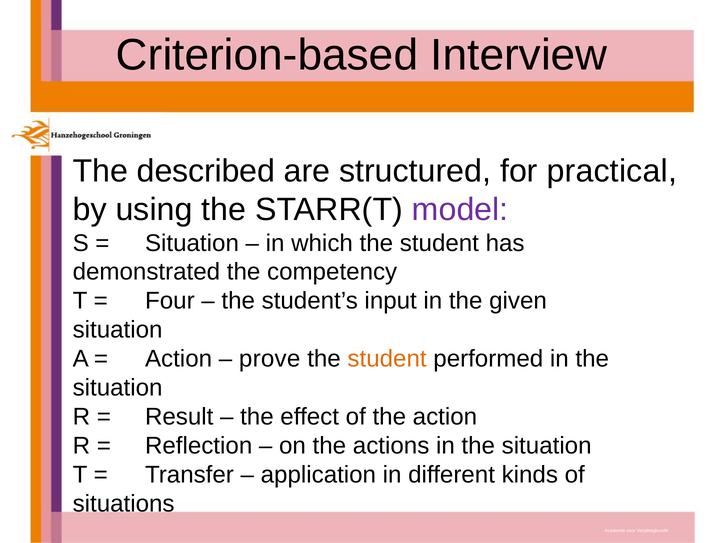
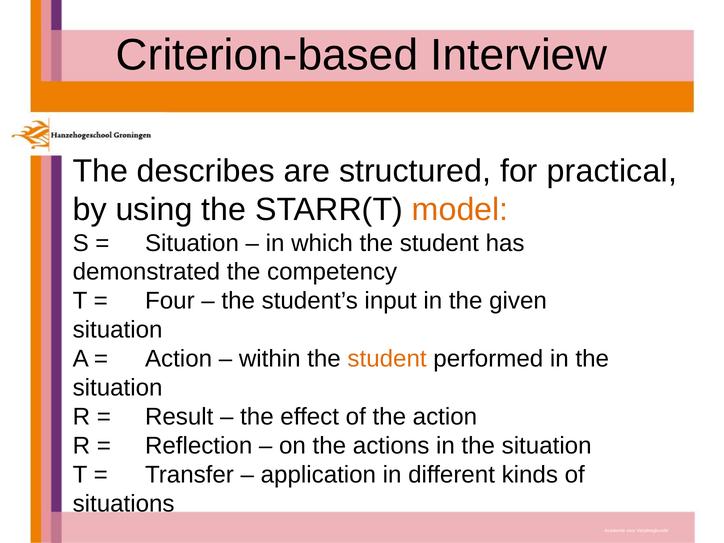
described: described -> describes
model colour: purple -> orange
prove: prove -> within
